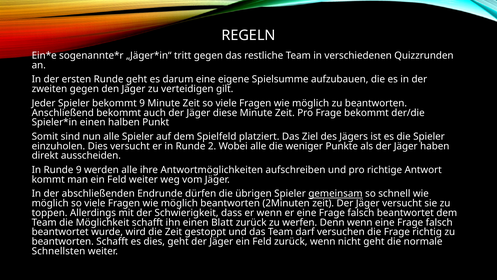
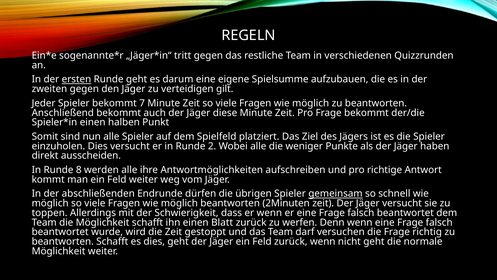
ersten underline: none -> present
bekommt 9: 9 -> 7
Runde 9: 9 -> 8
Schnellsten at (58, 251): Schnellsten -> Möglichkeit
